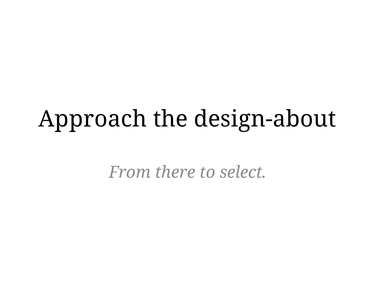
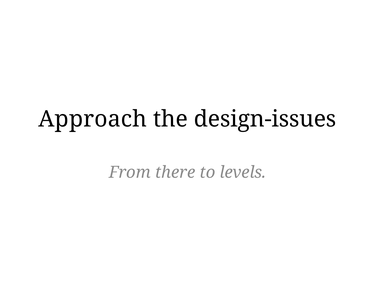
design-about: design-about -> design-issues
select: select -> levels
